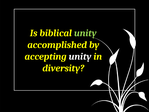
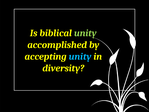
unity at (80, 56) colour: white -> light blue
